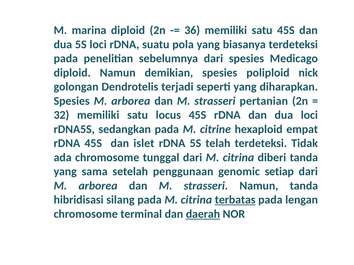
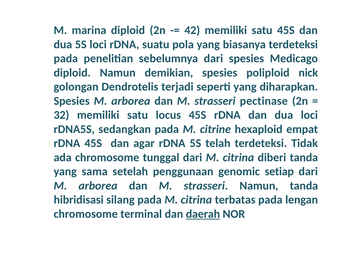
36: 36 -> 42
pertanian: pertanian -> pectinase
islet: islet -> agar
terbatas underline: present -> none
